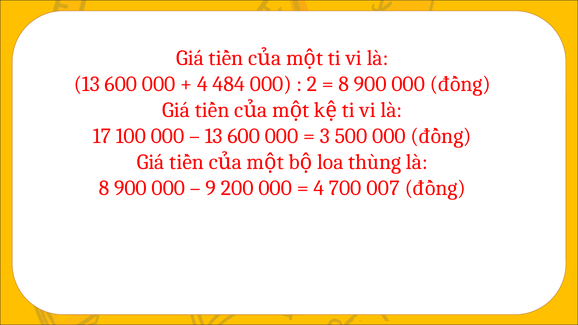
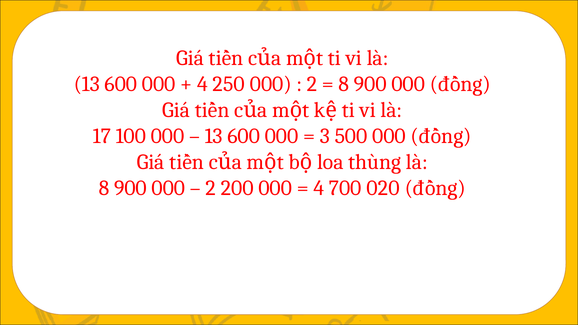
484: 484 -> 250
9 at (211, 188): 9 -> 2
007: 007 -> 020
